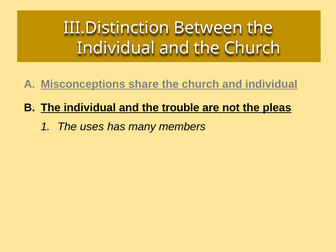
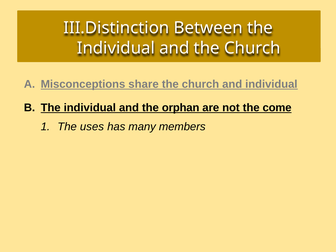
trouble: trouble -> orphan
pleas: pleas -> come
